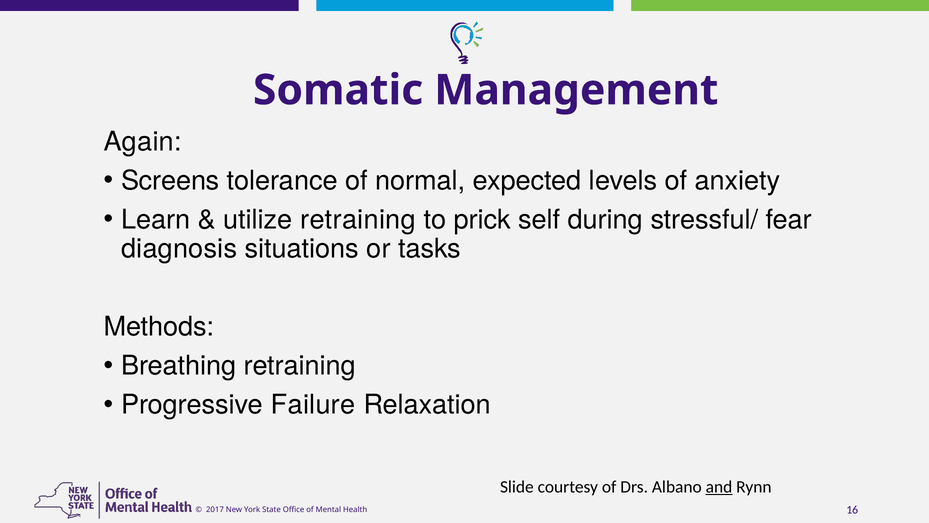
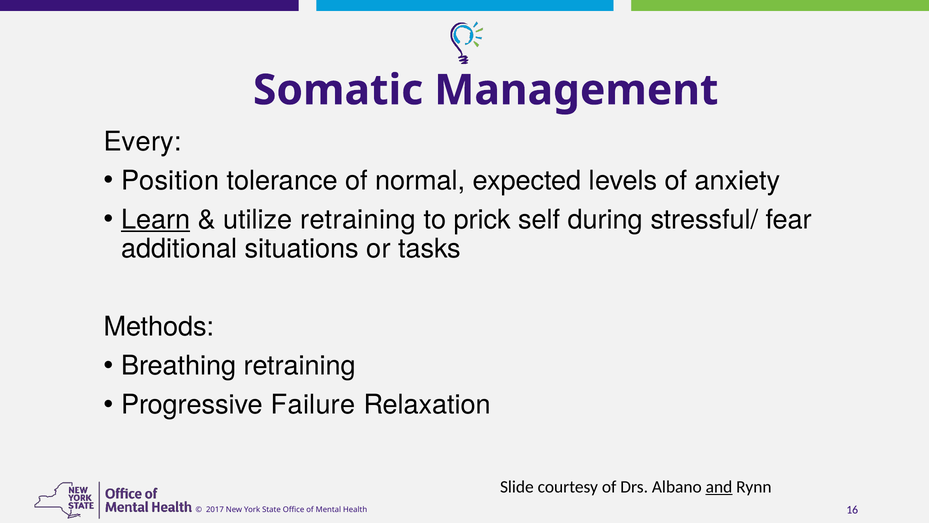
Again: Again -> Every
Screens: Screens -> Position
Learn underline: none -> present
diagnosis: diagnosis -> additional
